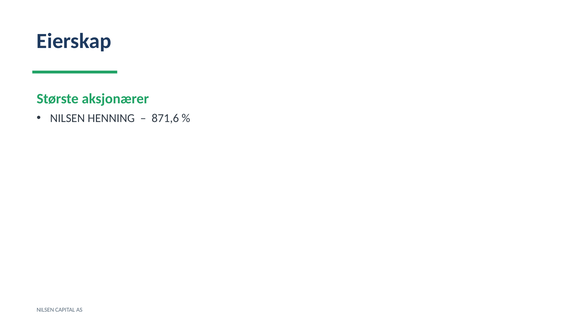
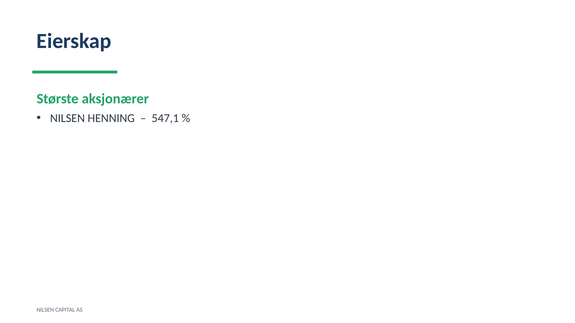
871,6: 871,6 -> 547,1
